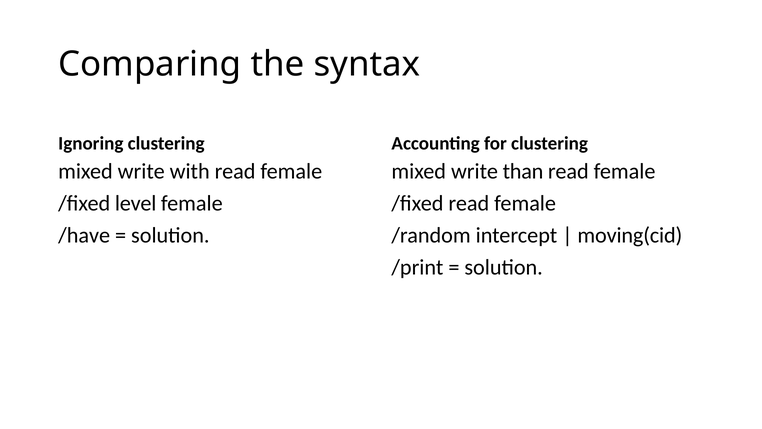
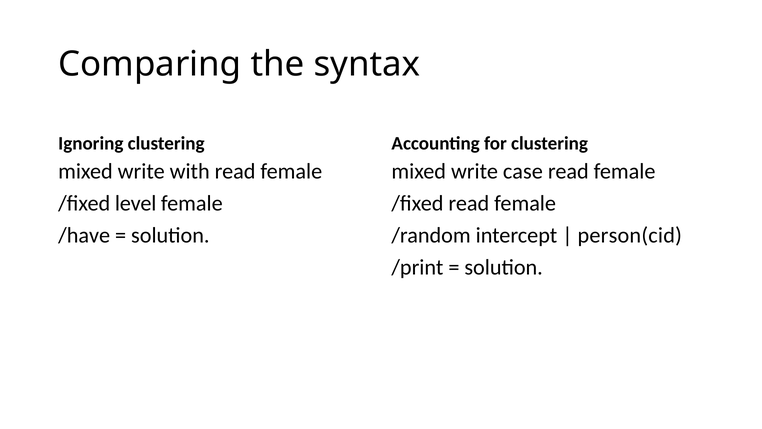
than: than -> case
moving(cid: moving(cid -> person(cid
